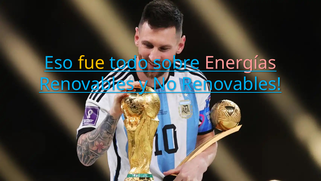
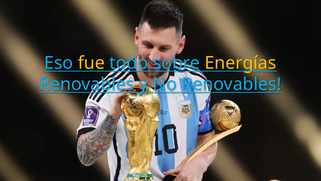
Energías colour: pink -> yellow
